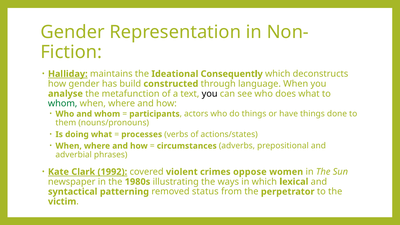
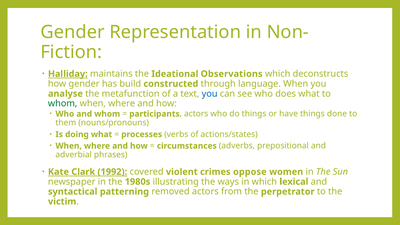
Consequently: Consequently -> Observations
you at (210, 94) colour: black -> blue
removed status: status -> actors
